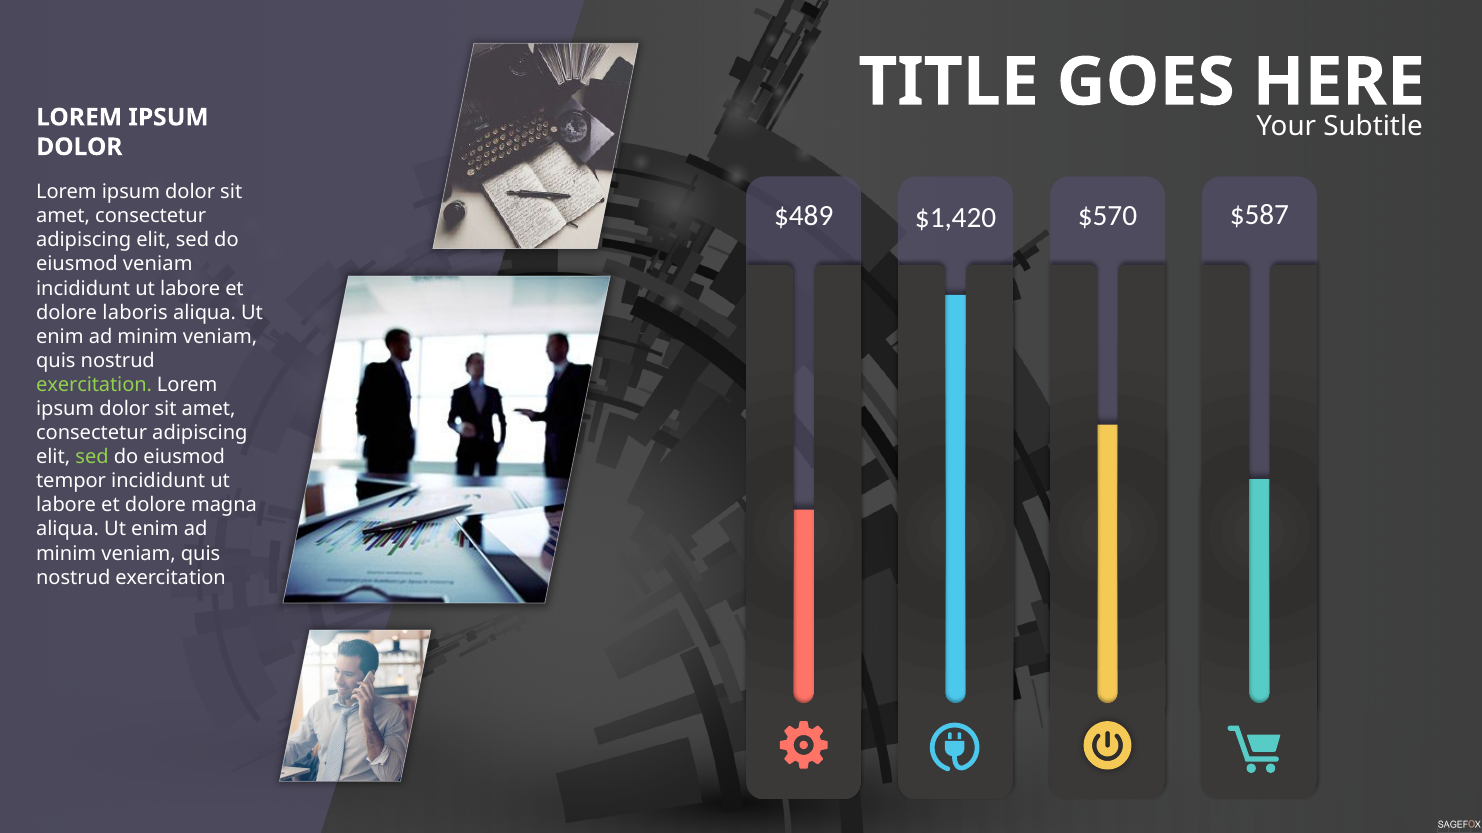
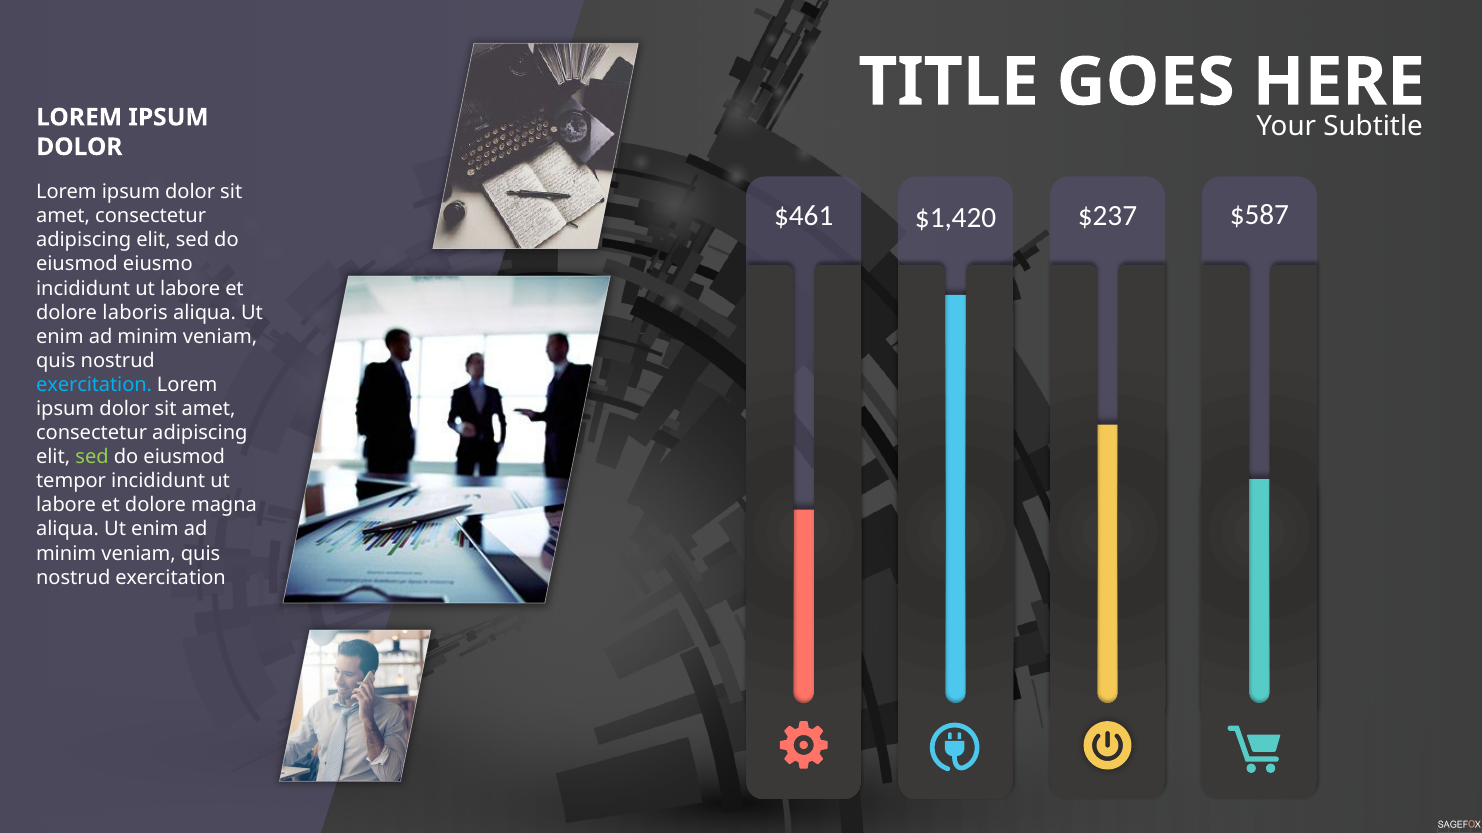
$489: $489 -> $461
$570: $570 -> $237
eiusmod veniam: veniam -> eiusmo
exercitation at (94, 385) colour: light green -> light blue
